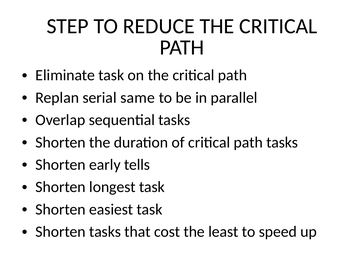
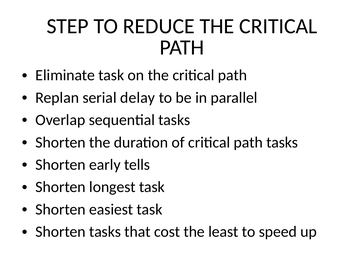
same: same -> delay
